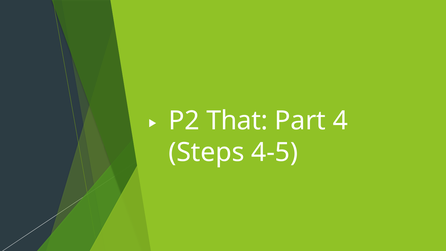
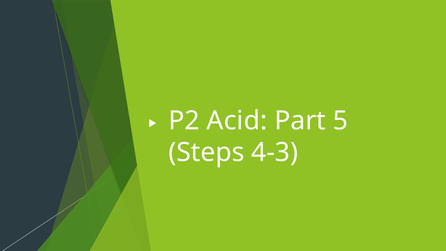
That: That -> Acid
4: 4 -> 5
4-5: 4-5 -> 4-3
